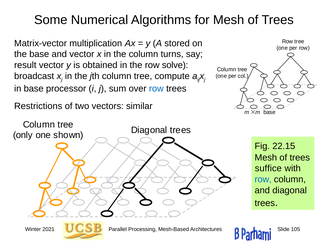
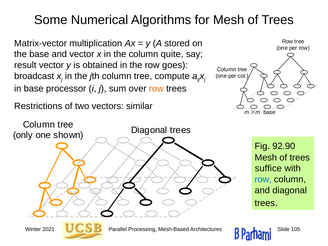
turns: turns -> quite
solve: solve -> goes
row at (156, 89) colour: blue -> orange
22.15: 22.15 -> 92.90
